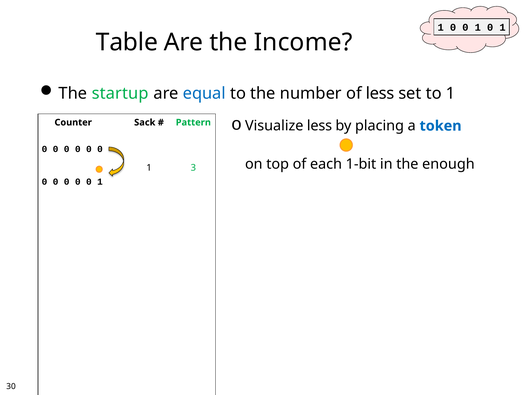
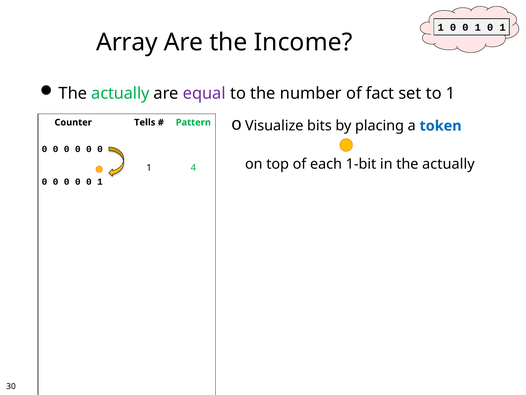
Table: Table -> Array
startup at (120, 93): startup -> actually
equal colour: blue -> purple
of less: less -> fact
Visualize less: less -> bits
Sack: Sack -> Tells
in the enough: enough -> actually
3 at (193, 167): 3 -> 4
